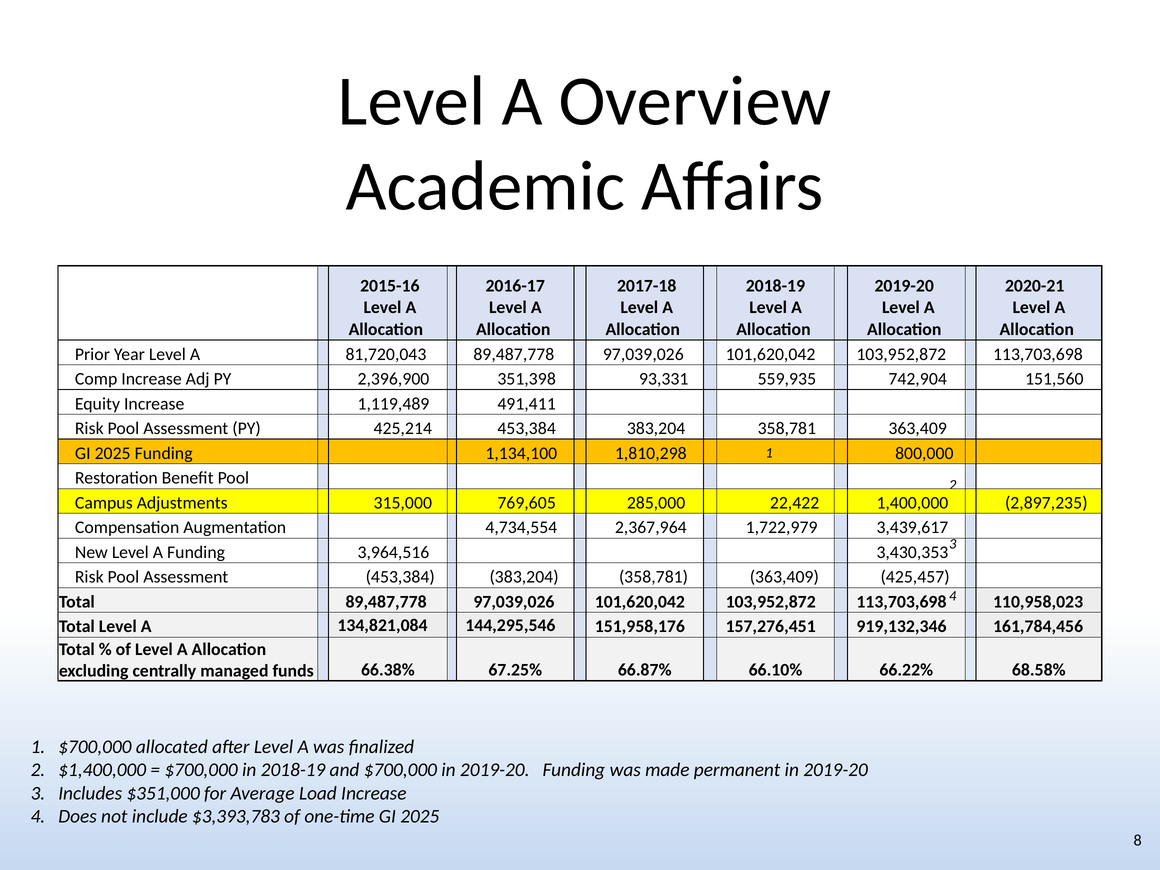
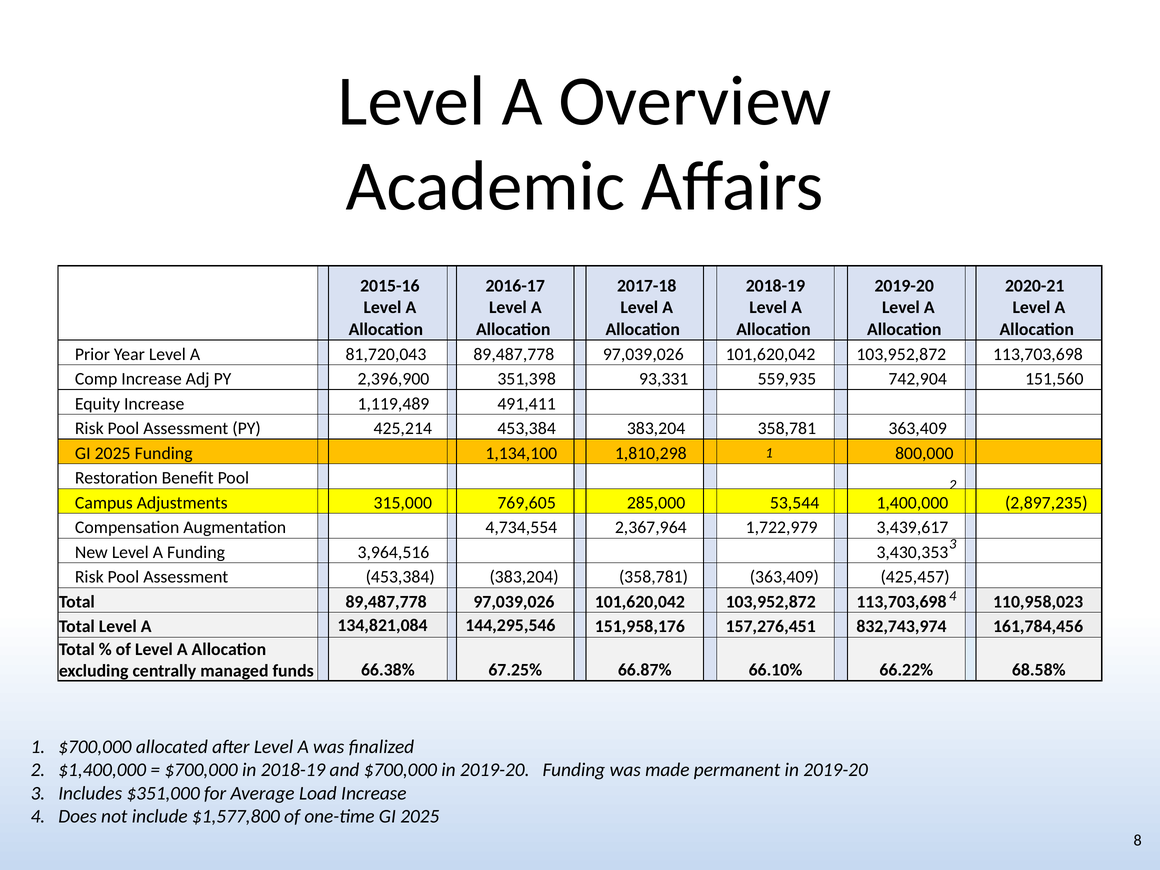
22,422: 22,422 -> 53,544
919,132,346: 919,132,346 -> 832,743,974
$3,393,783: $3,393,783 -> $1,577,800
